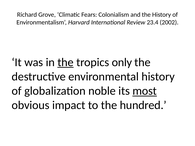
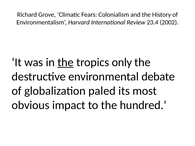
environmental history: history -> debate
noble: noble -> paled
most underline: present -> none
